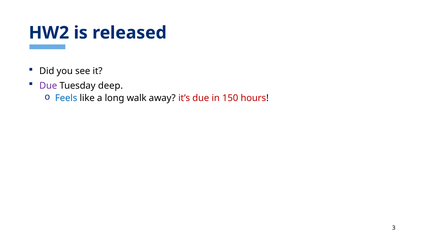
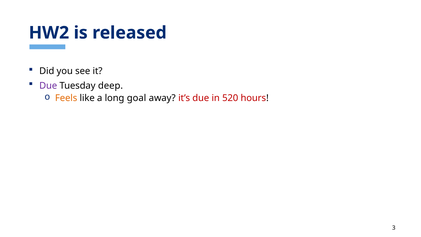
Feels colour: blue -> orange
walk: walk -> goal
150: 150 -> 520
